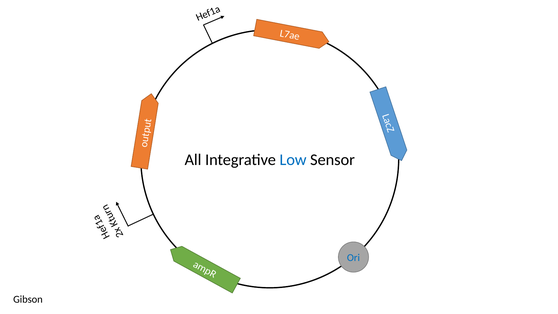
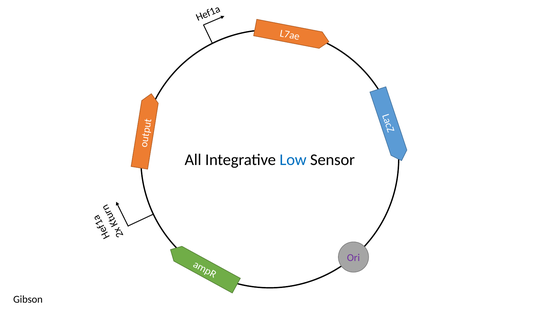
Ori colour: blue -> purple
